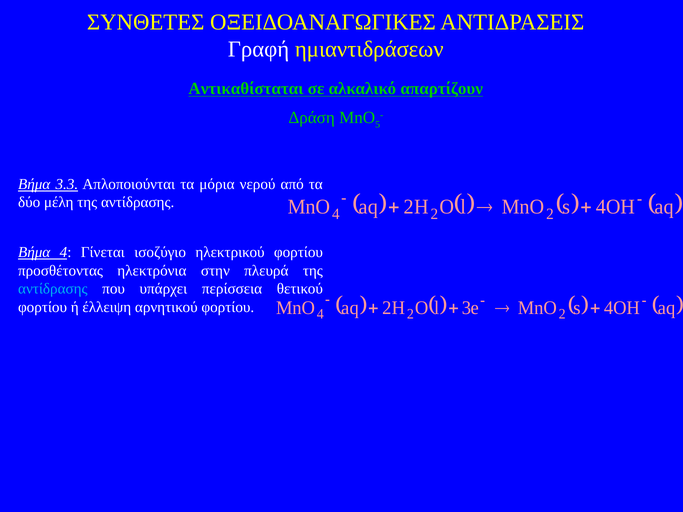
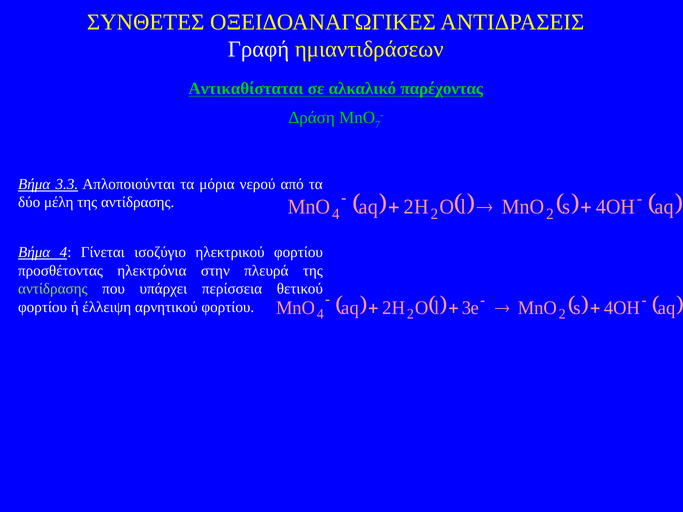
απαρτίζουν: απαρτίζουν -> παρέχοντας
5: 5 -> 7
αντίδρασης at (53, 289) colour: light blue -> light green
